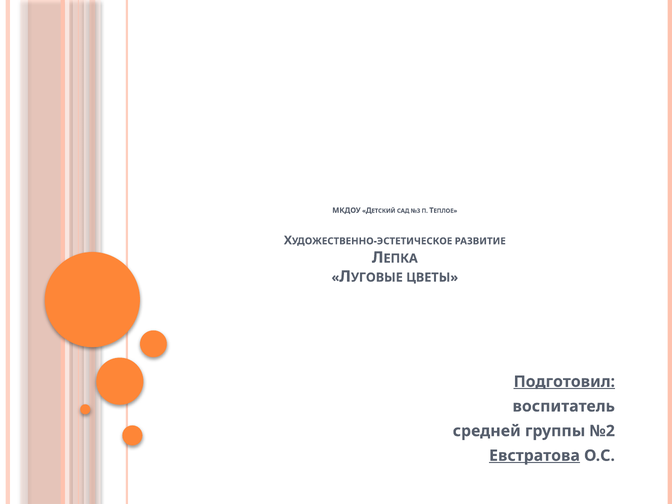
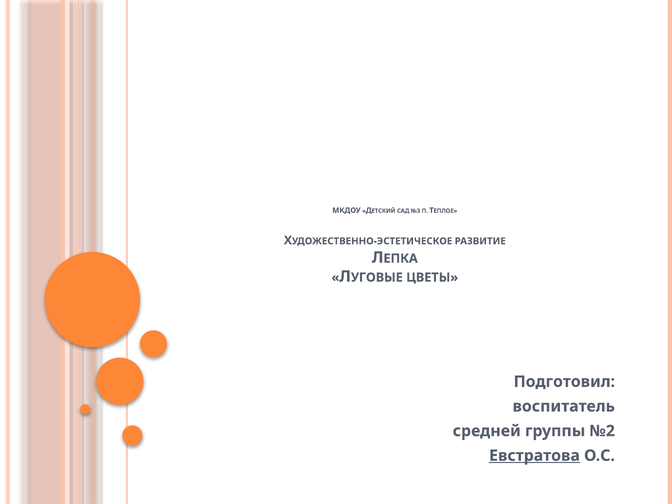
Подготовил underline: present -> none
